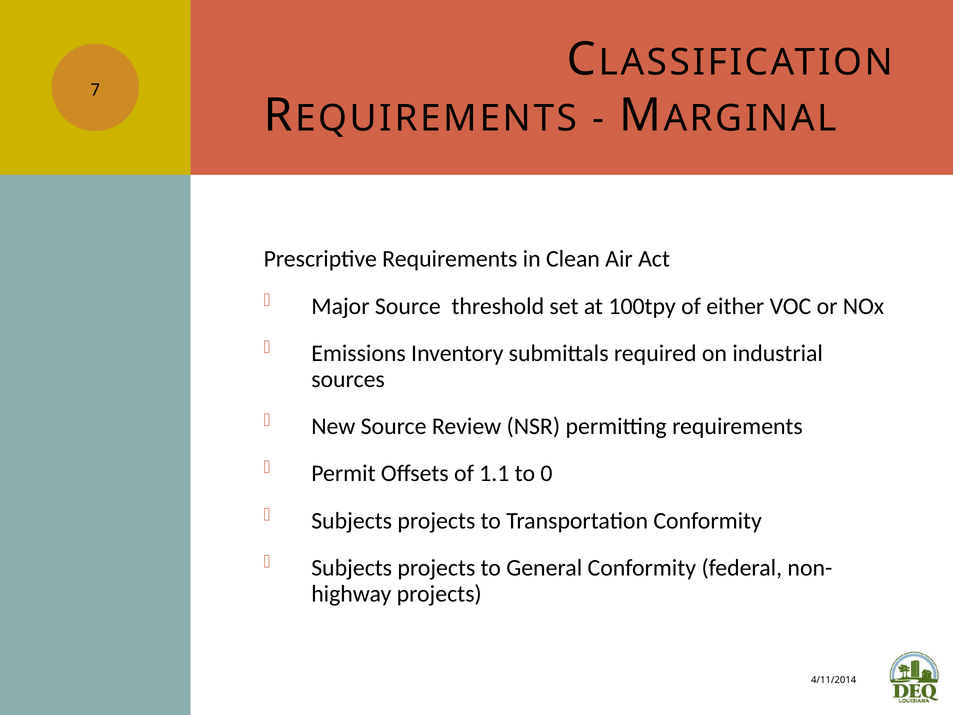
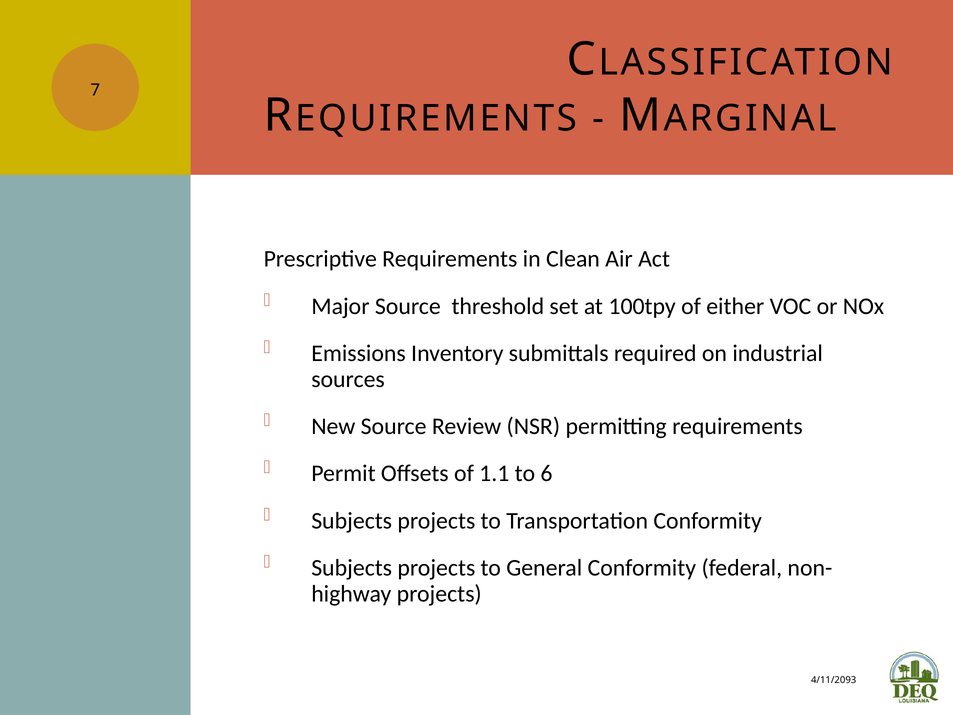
0: 0 -> 6
4/11/2014: 4/11/2014 -> 4/11/2093
